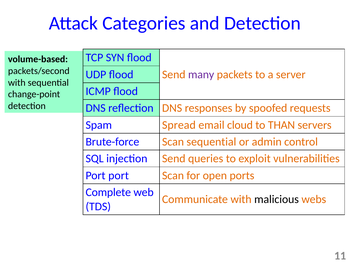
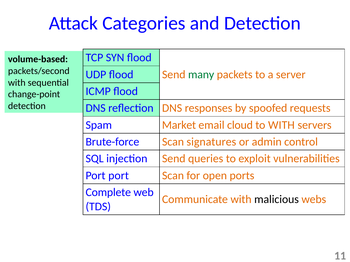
many colour: purple -> green
Spread: Spread -> Market
to THAN: THAN -> WITH
Scan sequential: sequential -> signatures
